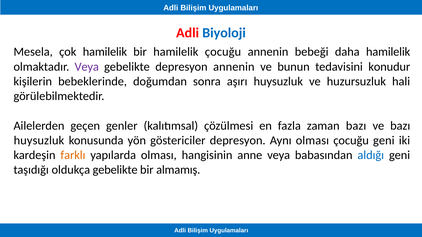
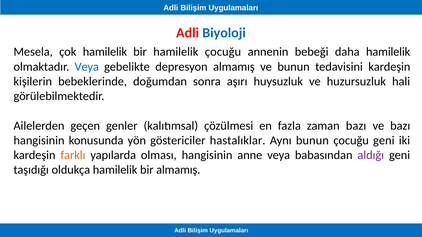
Veya at (87, 67) colour: purple -> blue
depresyon annenin: annenin -> almamış
tedavisini konudur: konudur -> kardeşin
huysuzluk at (39, 141): huysuzluk -> hangisinin
göstericiler depresyon: depresyon -> hastalıklar
Aynı olması: olması -> bunun
aldığı colour: blue -> purple
oldukça gebelikte: gebelikte -> hamilelik
